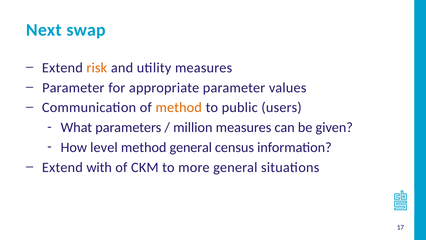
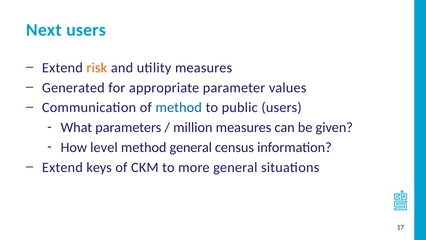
Next swap: swap -> users
Parameter at (73, 88): Parameter -> Generated
method at (179, 107) colour: orange -> blue
with: with -> keys
